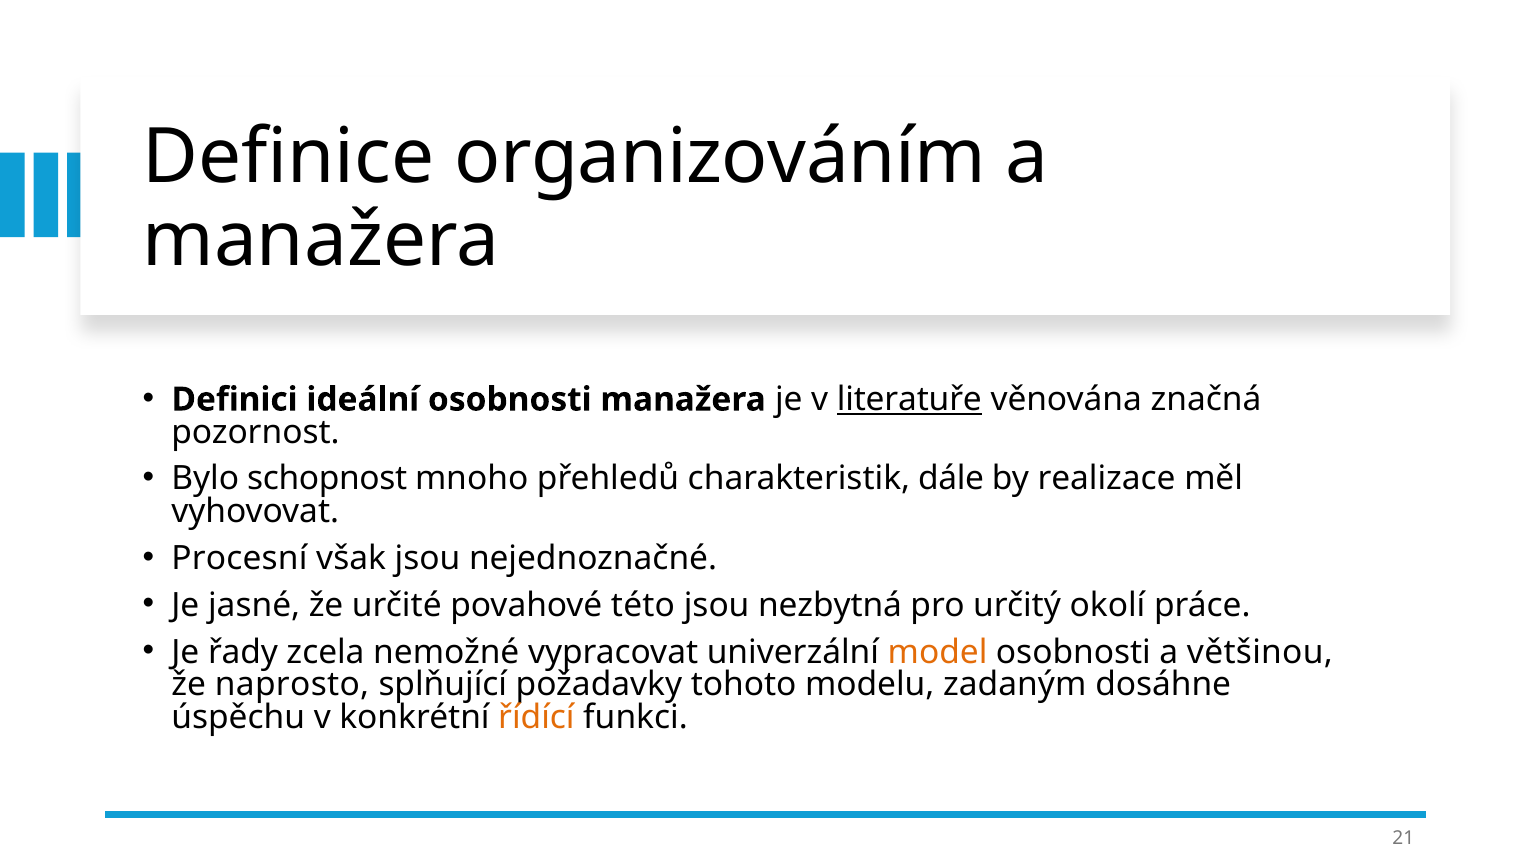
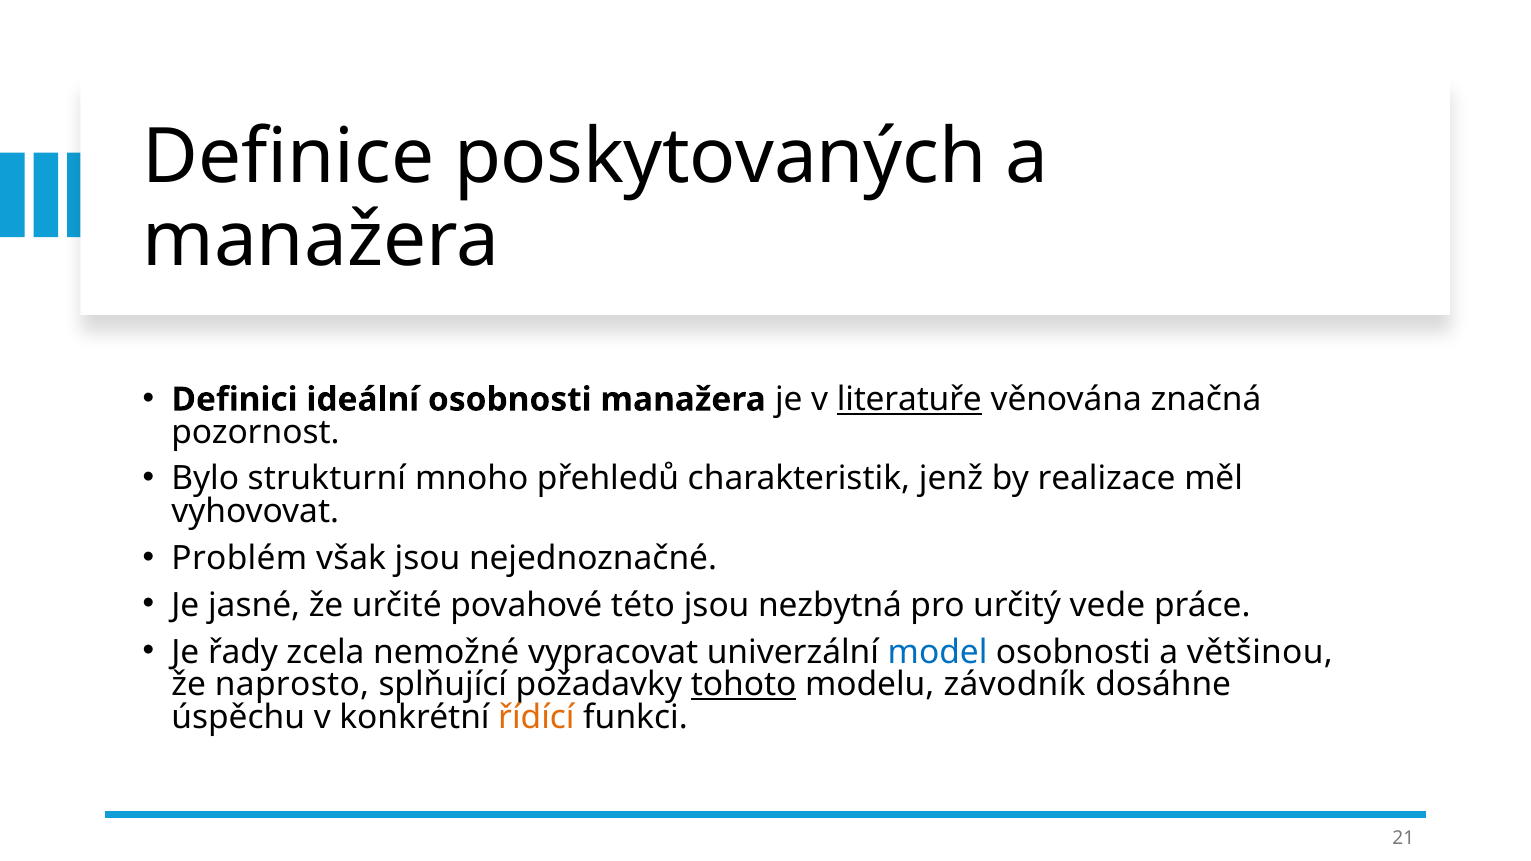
organizováním: organizováním -> poskytovaných
schopnost: schopnost -> strukturní
dále: dále -> jenž
Procesní: Procesní -> Problém
okolí: okolí -> vede
model colour: orange -> blue
tohoto underline: none -> present
zadaným: zadaným -> závodník
